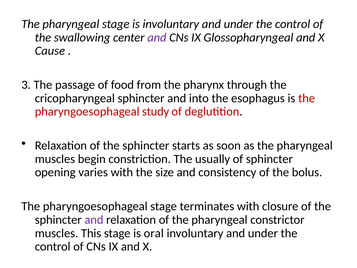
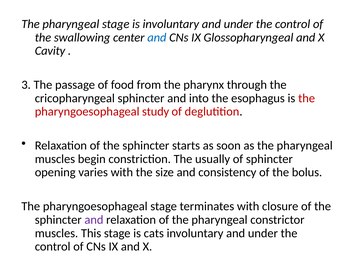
and at (157, 37) colour: purple -> blue
Cause: Cause -> Cavity
oral: oral -> cats
